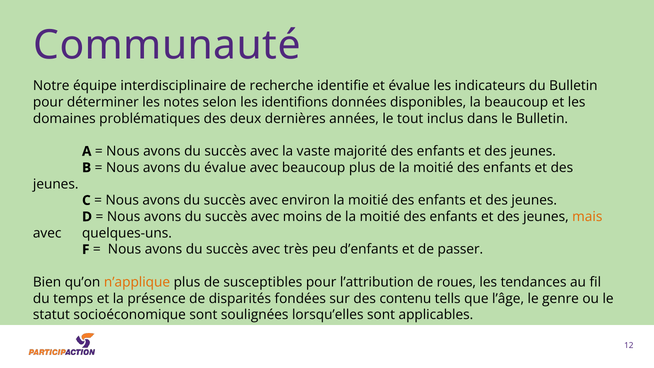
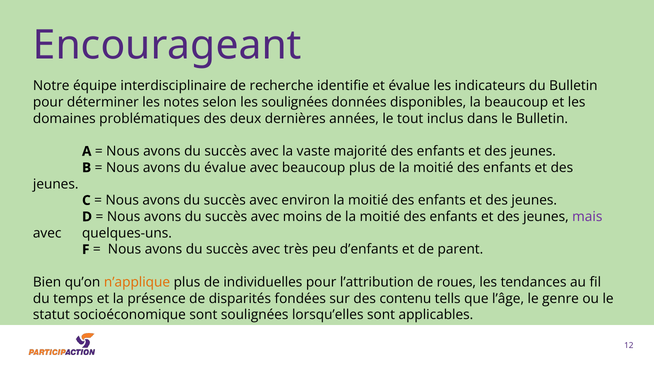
Communauté: Communauté -> Encourageant
les identifions: identifions -> soulignées
mais colour: orange -> purple
passer: passer -> parent
susceptibles: susceptibles -> individuelles
